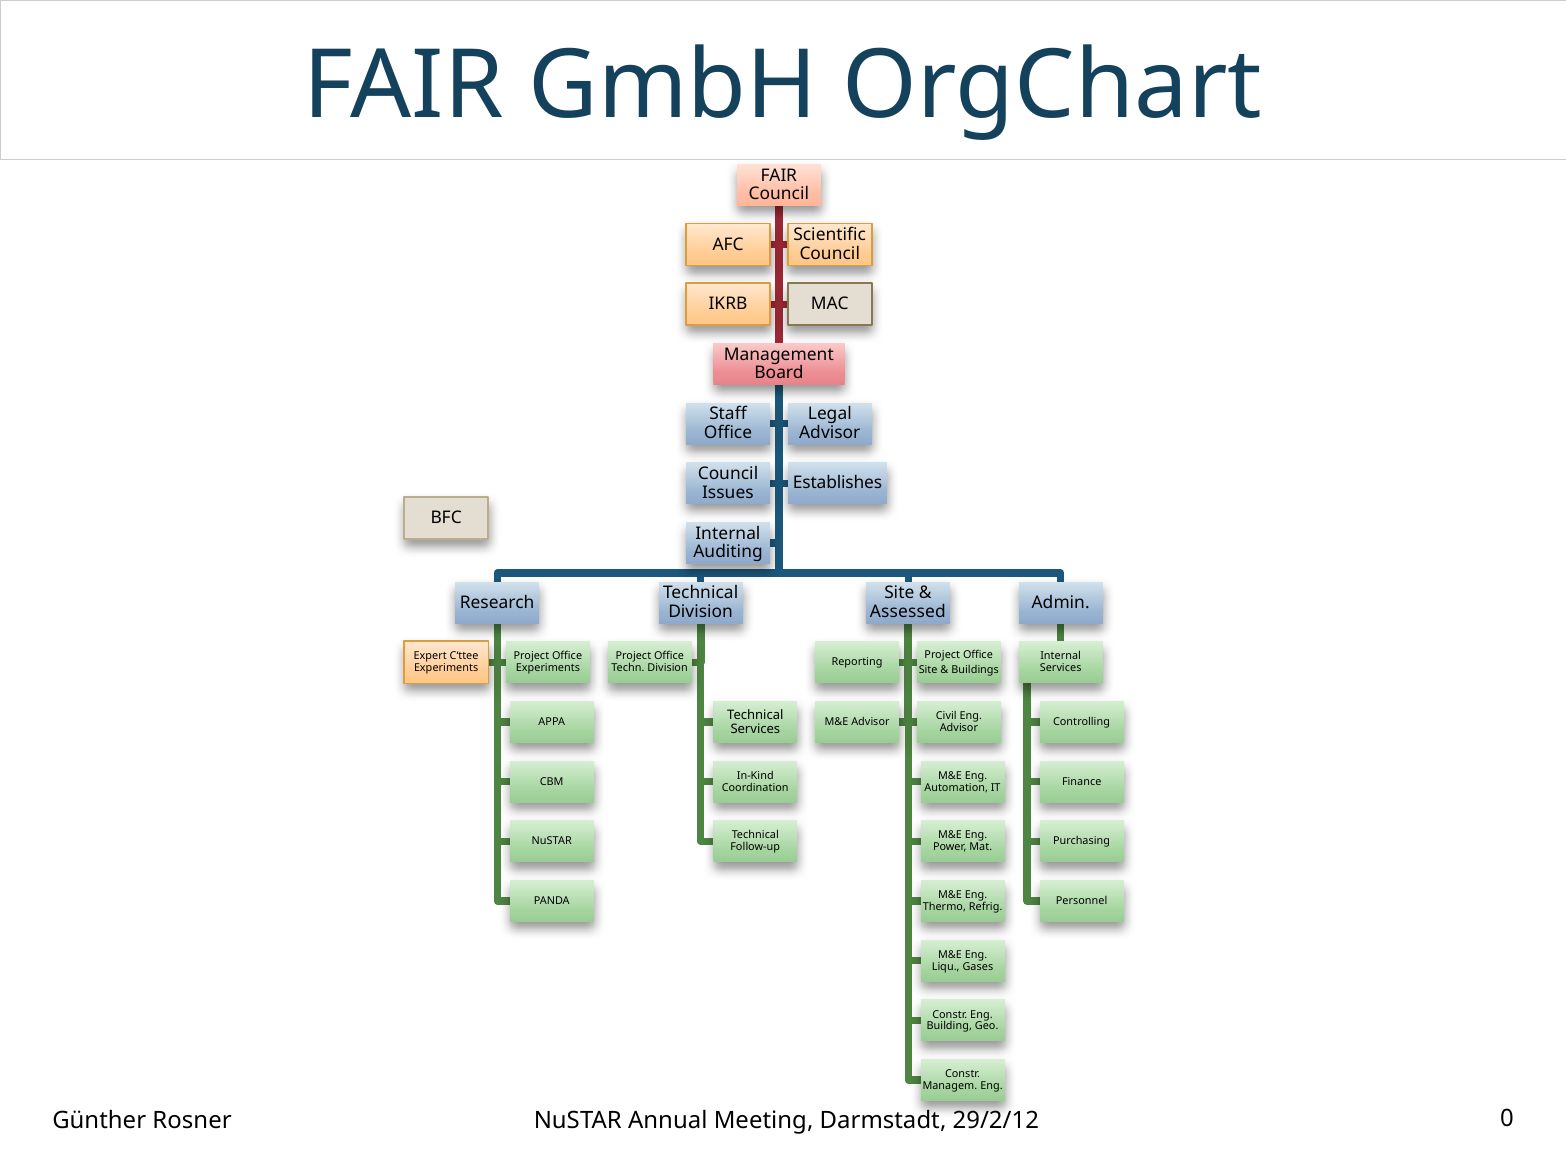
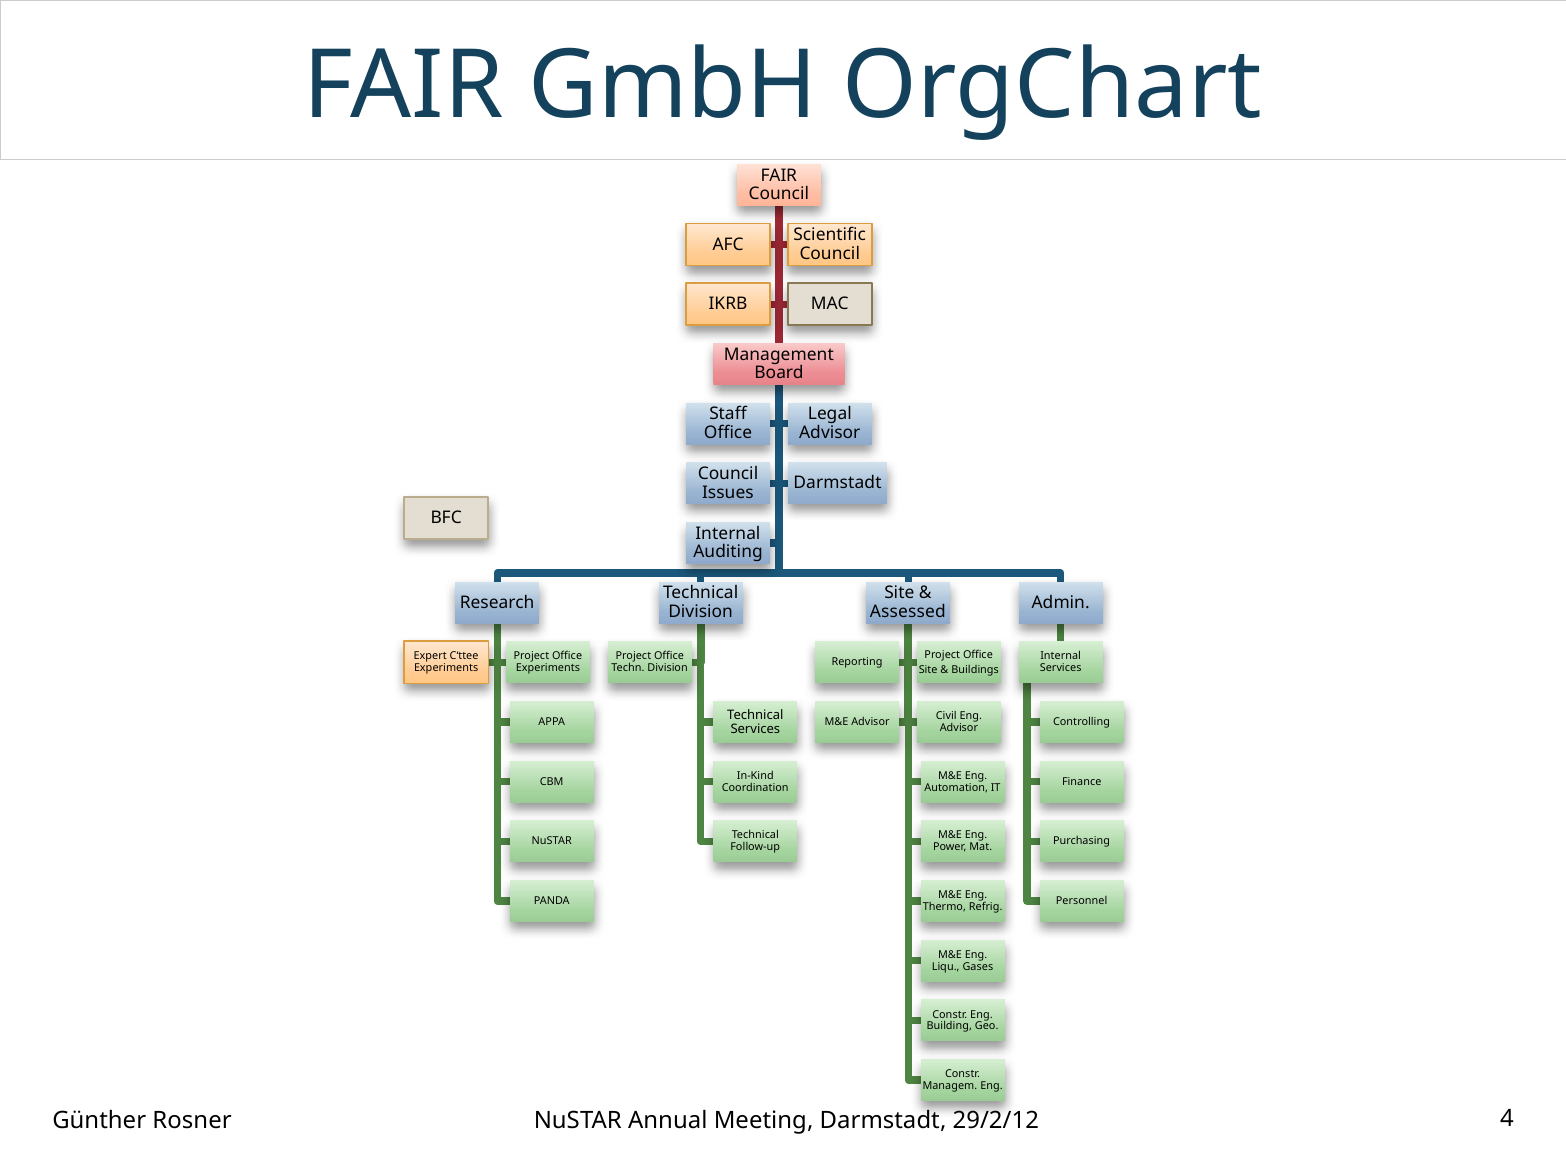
Establishes at (838, 483): Establishes -> Darmstadt
0: 0 -> 4
